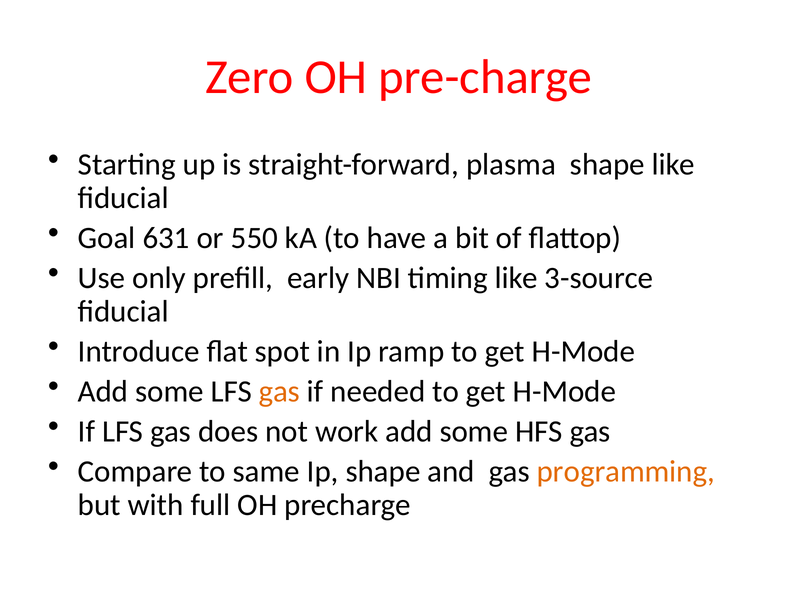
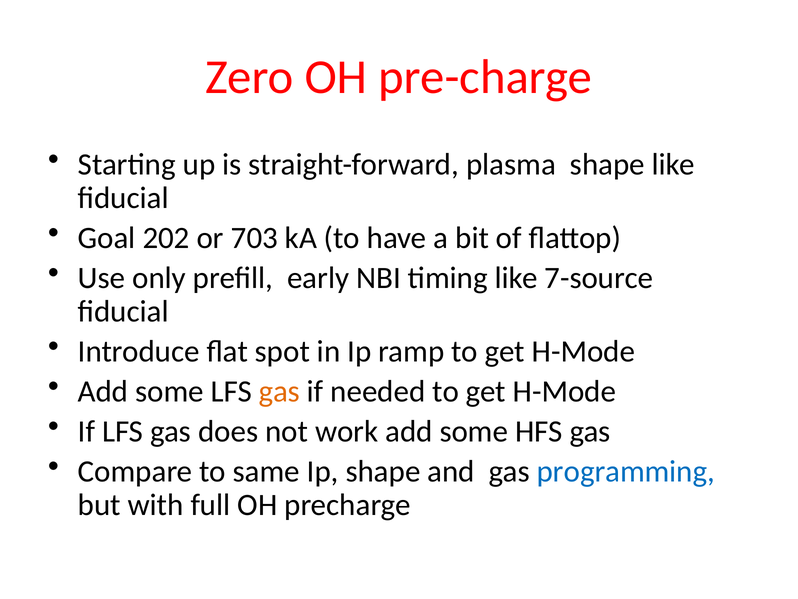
631: 631 -> 202
550: 550 -> 703
3-source: 3-source -> 7-source
programming colour: orange -> blue
